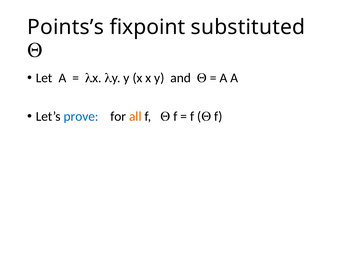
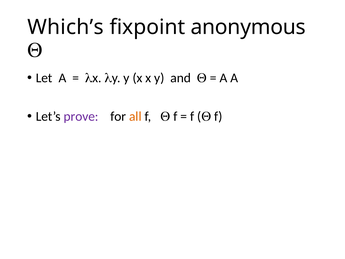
Points’s: Points’s -> Which’s
substituted: substituted -> anonymous
prove colour: blue -> purple
